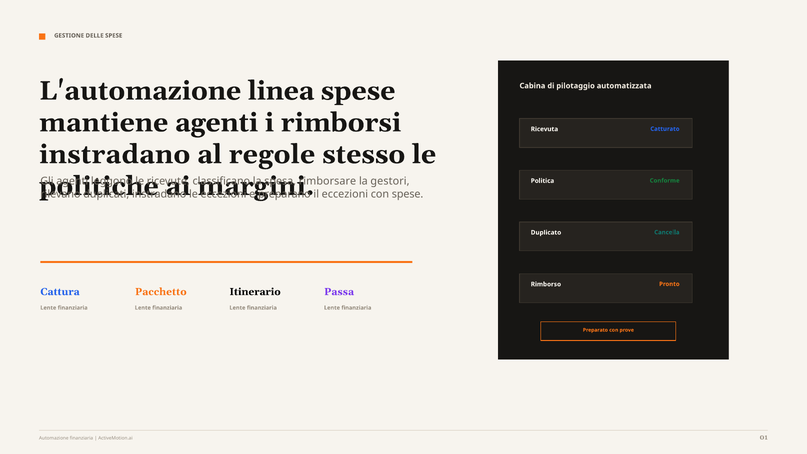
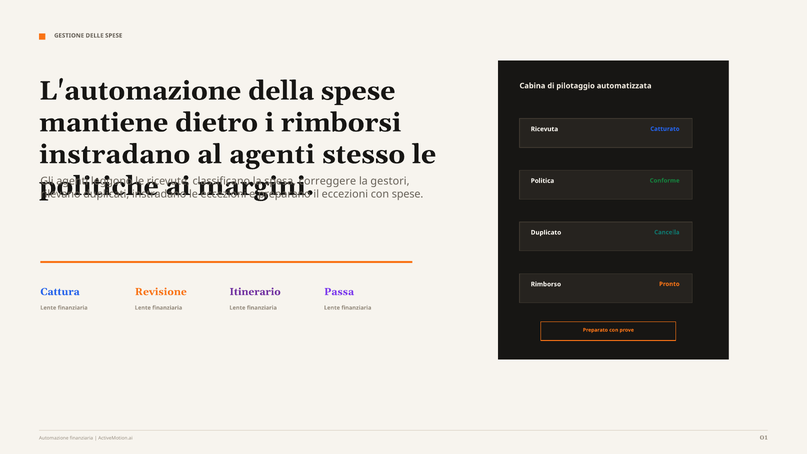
linea: linea -> della
mantiene agenti: agenti -> dietro
al regole: regole -> agenti
rimborsare: rimborsare -> correggere
Pacchetto: Pacchetto -> Revisione
Itinerario colour: black -> purple
